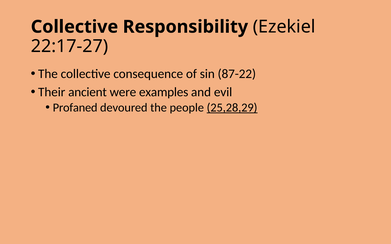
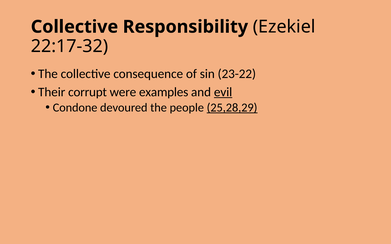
22:17-27: 22:17-27 -> 22:17-32
87-22: 87-22 -> 23-22
ancient: ancient -> corrupt
evil underline: none -> present
Profaned: Profaned -> Condone
